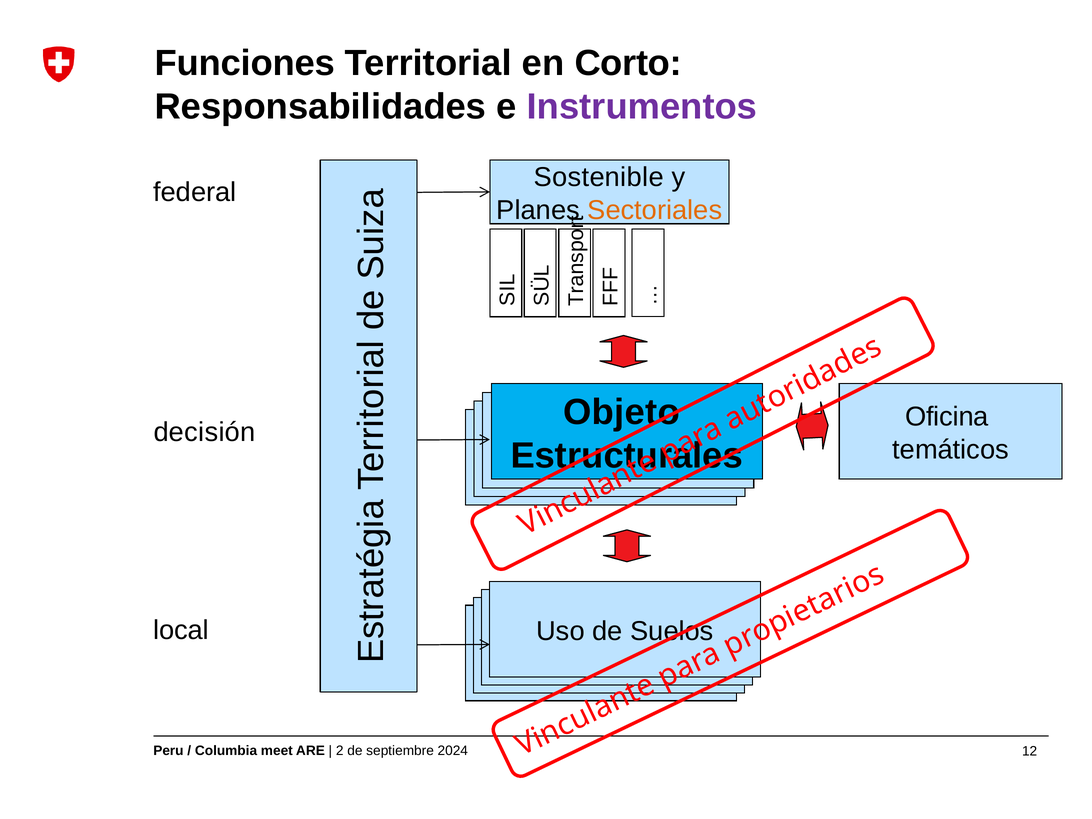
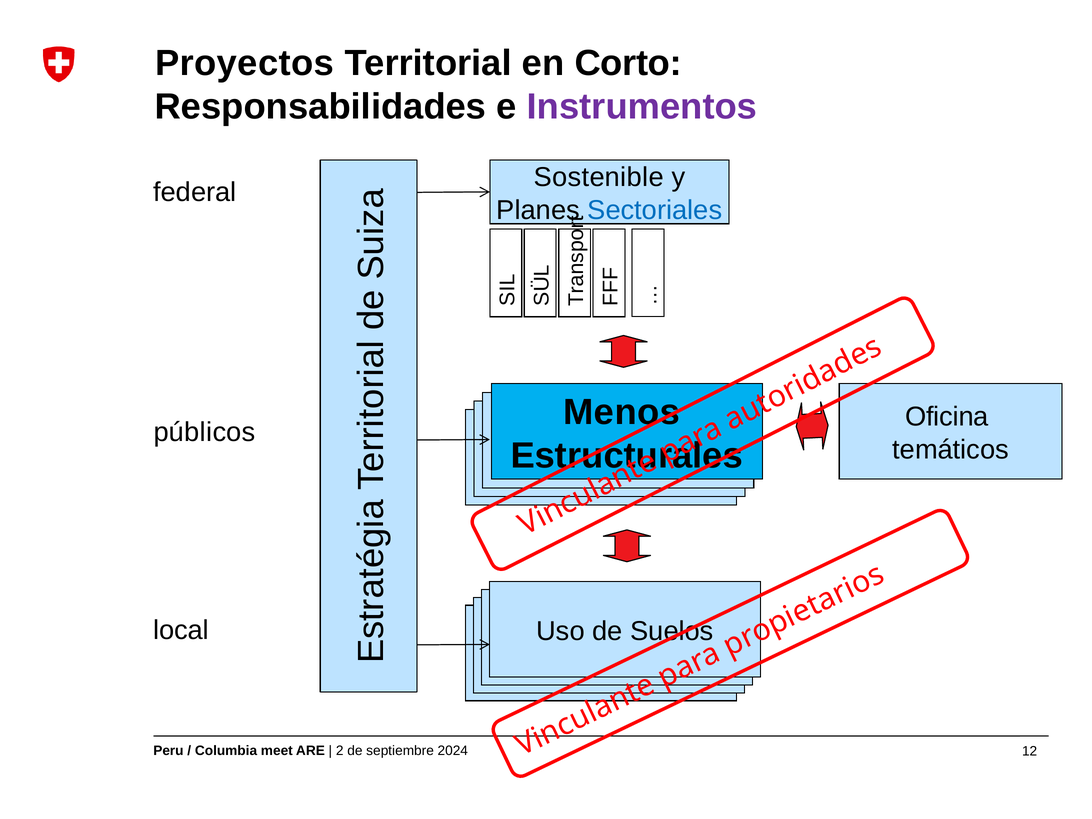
Funciones: Funciones -> Proyectos
Sectoriales colour: orange -> blue
Objeto: Objeto -> Menos
decisión: decisión -> públicos
